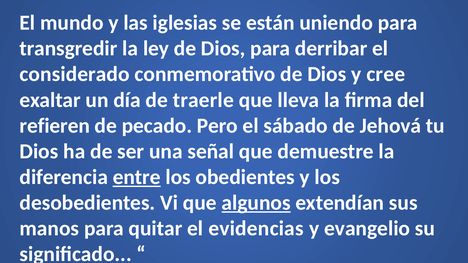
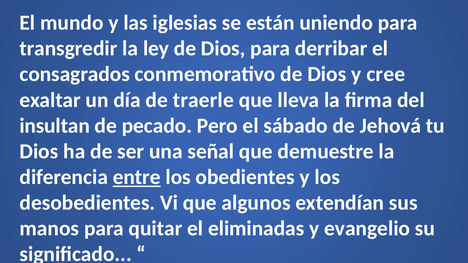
considerado: considerado -> consagrados
refieren: refieren -> insultan
algunos underline: present -> none
evidencias: evidencias -> eliminadas
